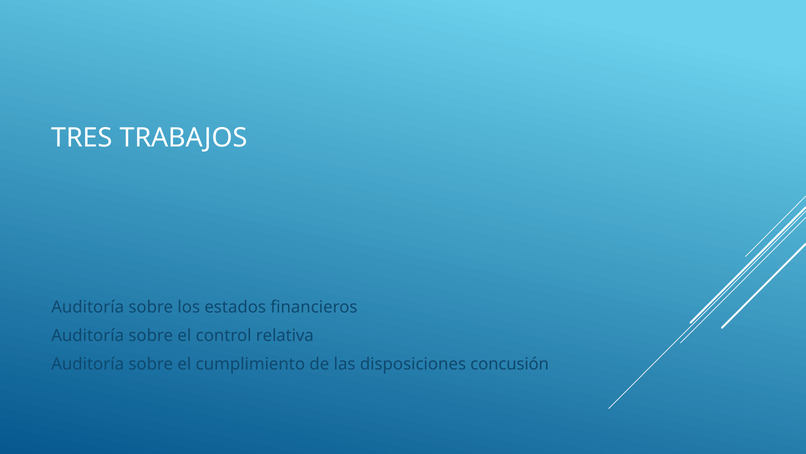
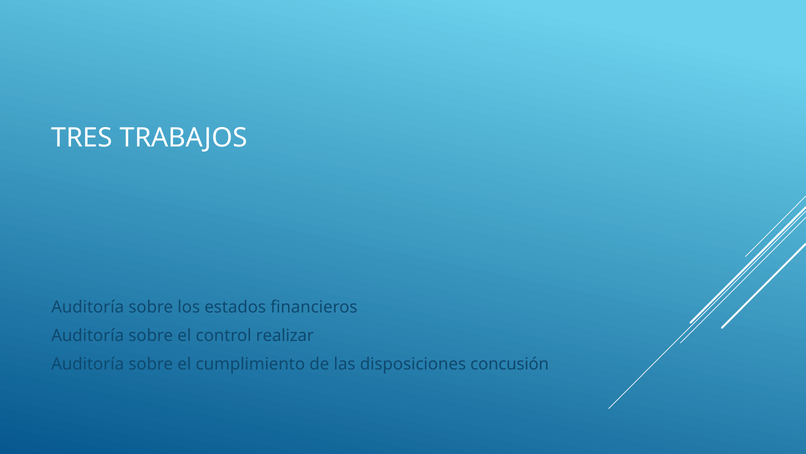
relativa: relativa -> realizar
